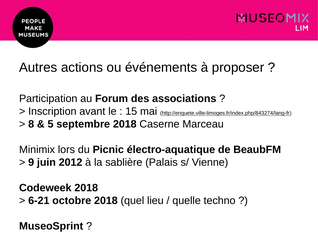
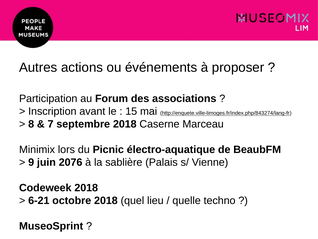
5: 5 -> 7
2012: 2012 -> 2076
